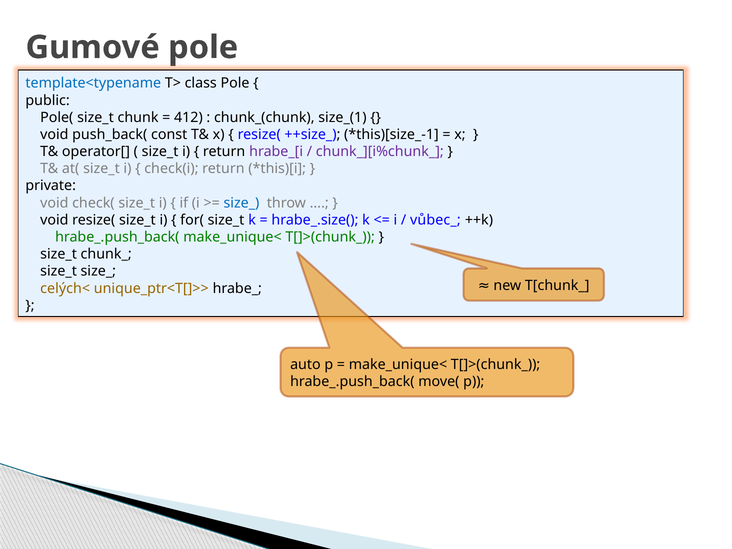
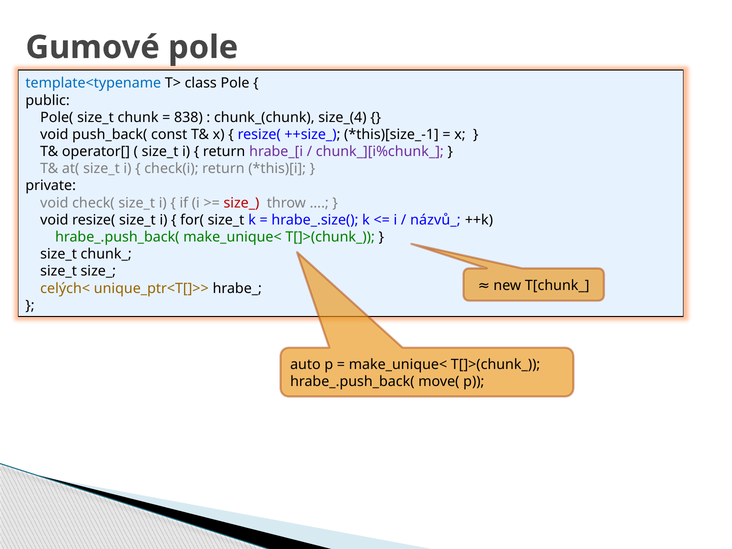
412: 412 -> 838
size_(1: size_(1 -> size_(4
size_ at (241, 203) colour: blue -> red
vůbec_: vůbec_ -> názvů_
